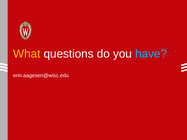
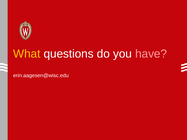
have colour: light blue -> pink
